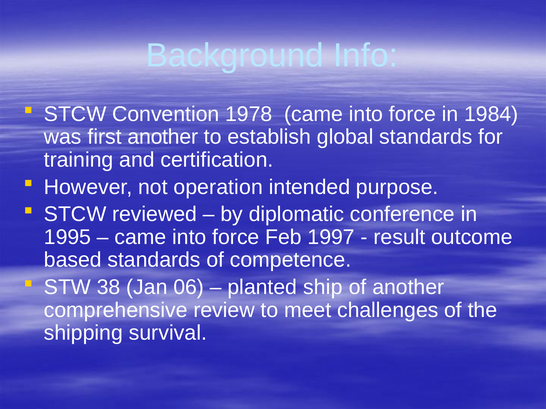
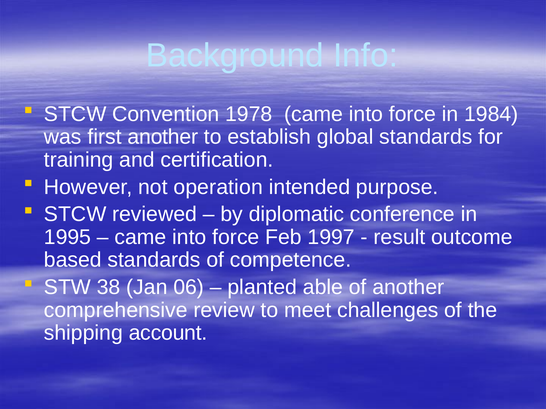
ship: ship -> able
survival: survival -> account
